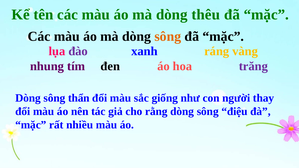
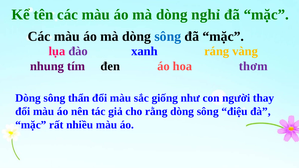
thêu: thêu -> nghỉ
sông at (168, 36) colour: orange -> blue
trăng: trăng -> thơm
